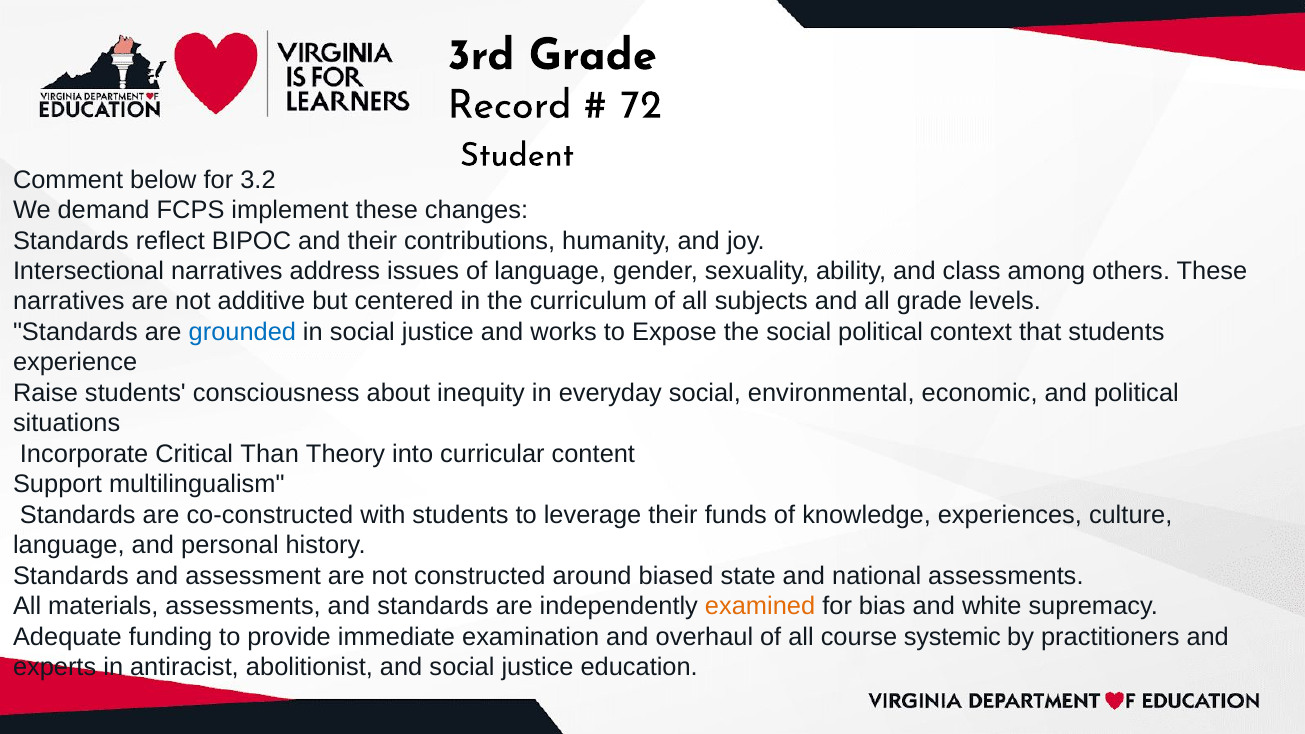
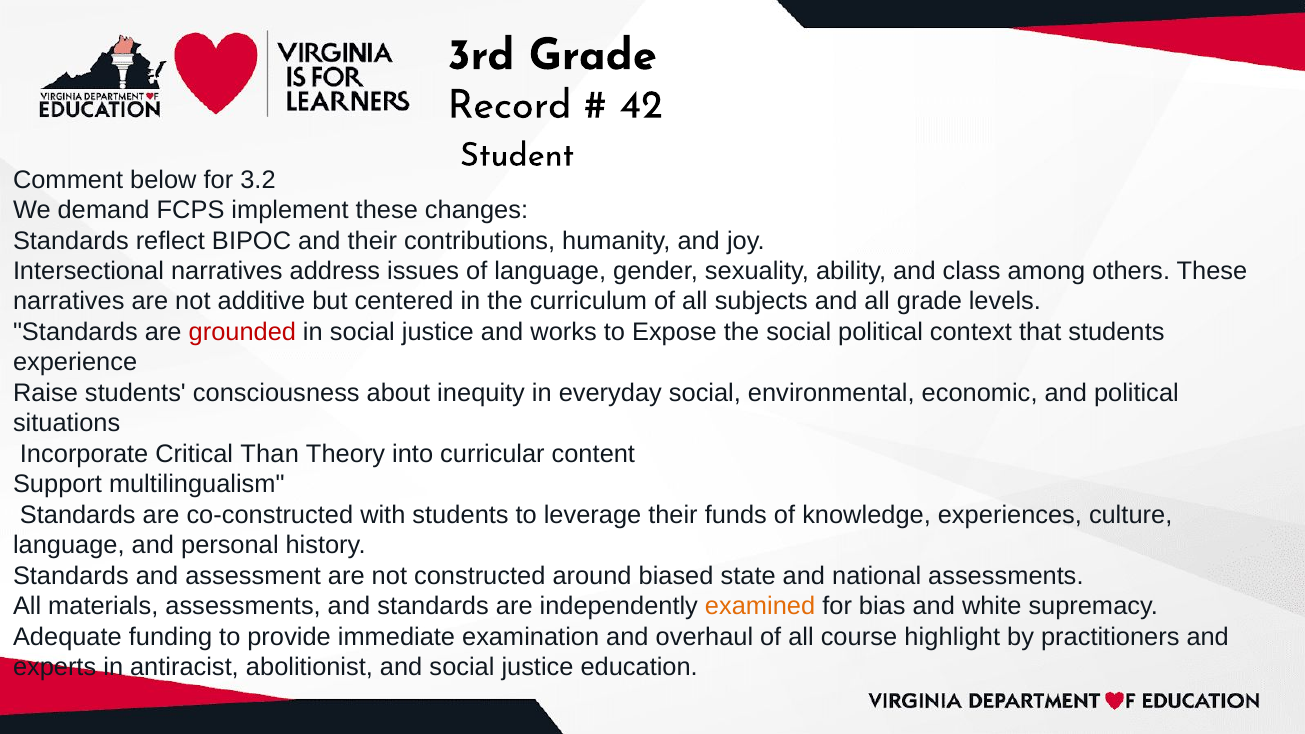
72: 72 -> 42
grounded colour: blue -> red
systemic: systemic -> highlight
